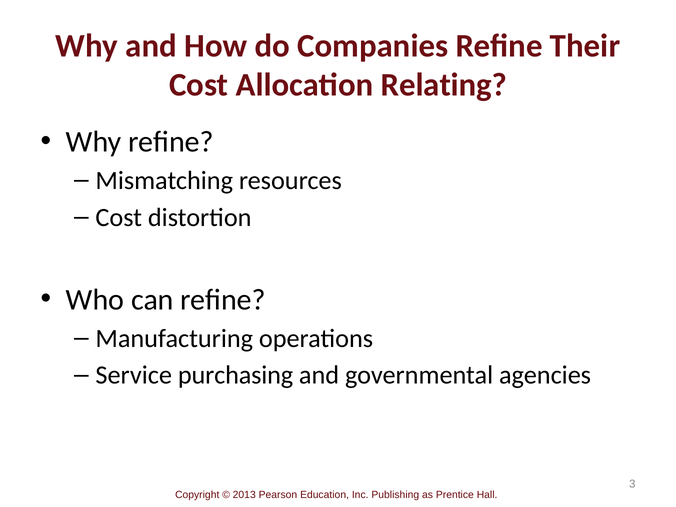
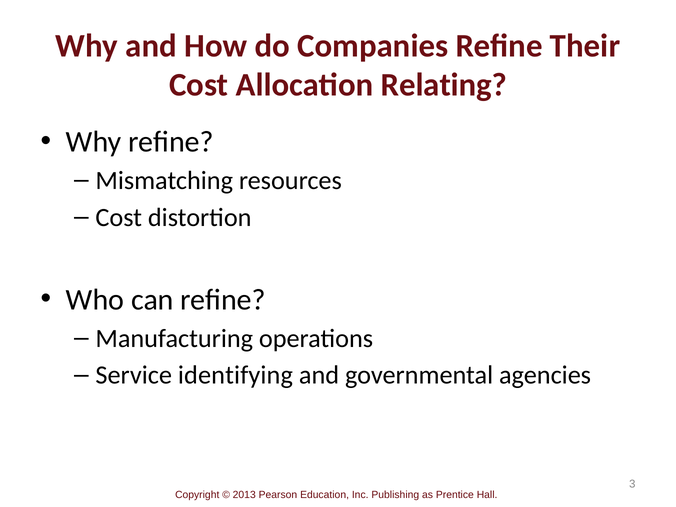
purchasing: purchasing -> identifying
